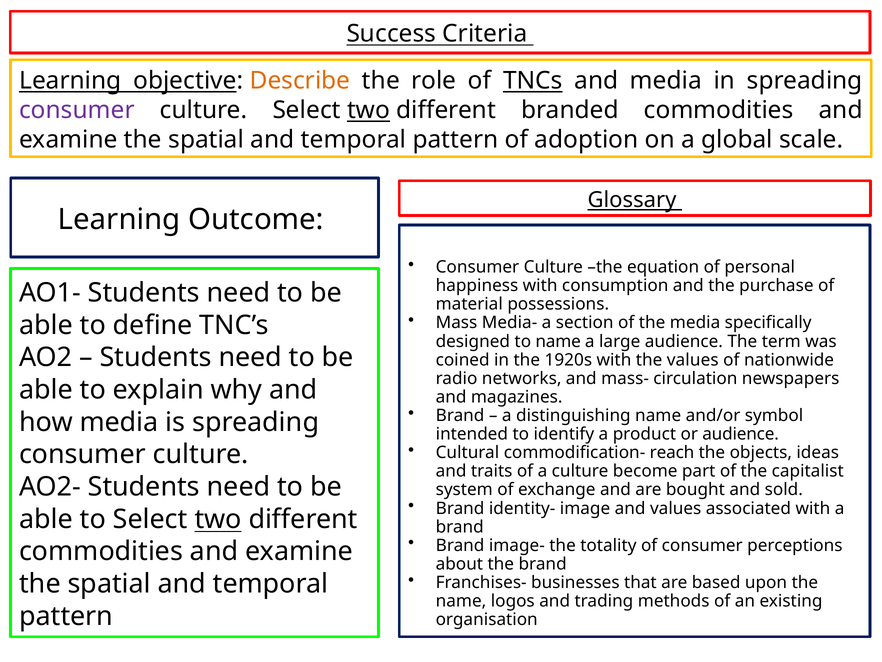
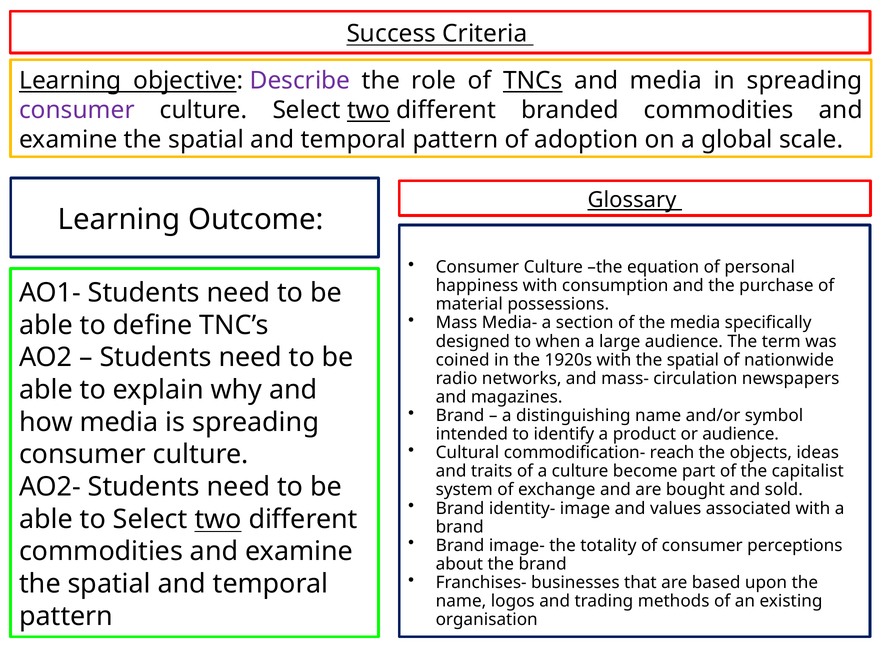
Describe colour: orange -> purple
to name: name -> when
with the values: values -> spatial
